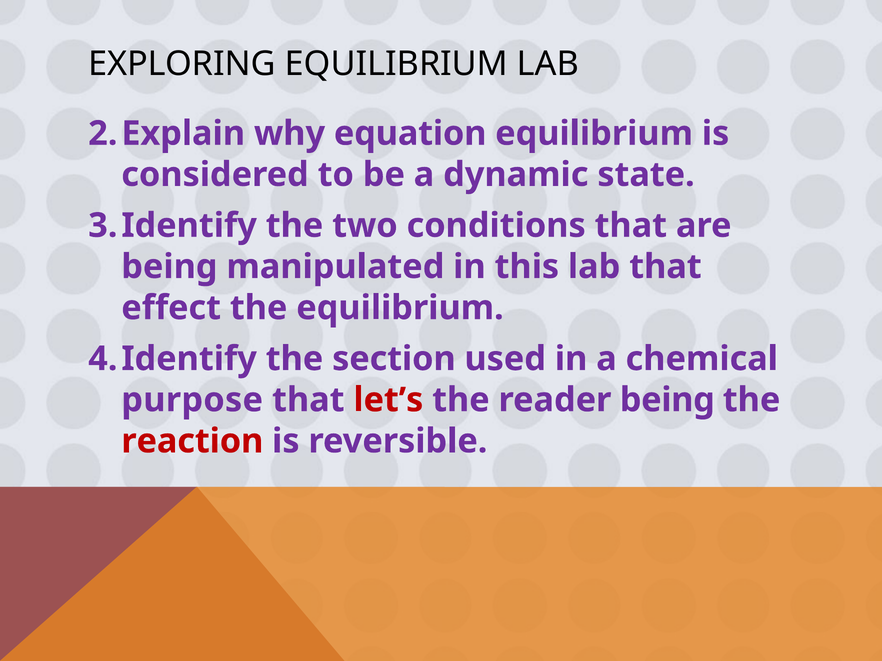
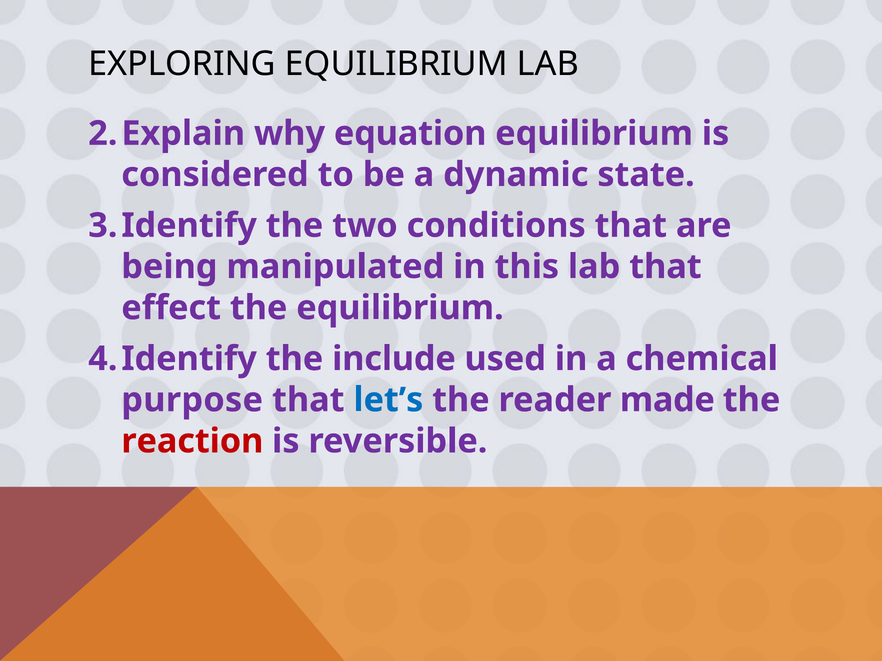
section: section -> include
let’s colour: red -> blue
reader being: being -> made
